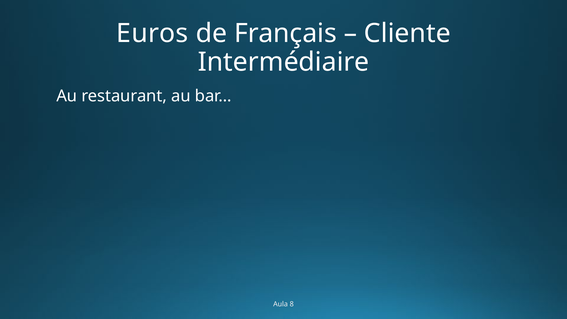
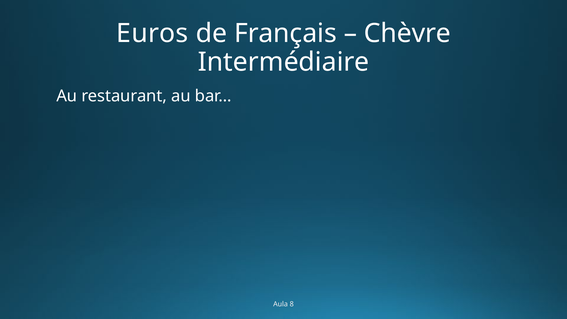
Cliente: Cliente -> Chèvre
